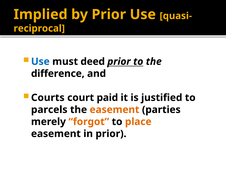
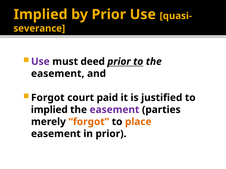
reciprocal: reciprocal -> severance
Use at (40, 62) colour: blue -> purple
difference at (58, 74): difference -> easement
Courts at (48, 98): Courts -> Forgot
parcels at (49, 110): parcels -> implied
easement at (114, 110) colour: orange -> purple
